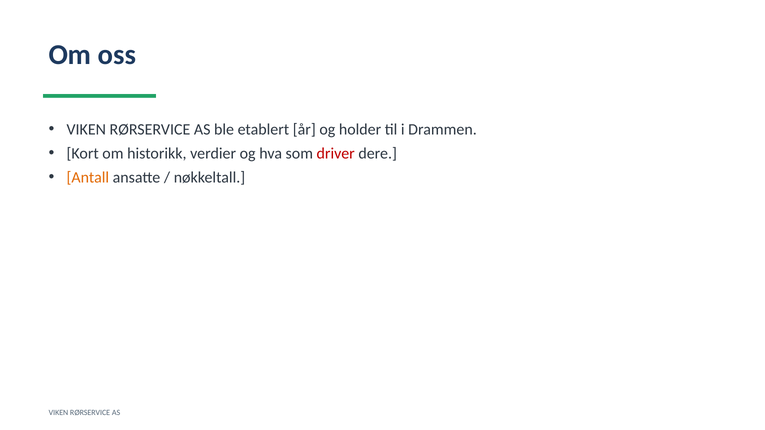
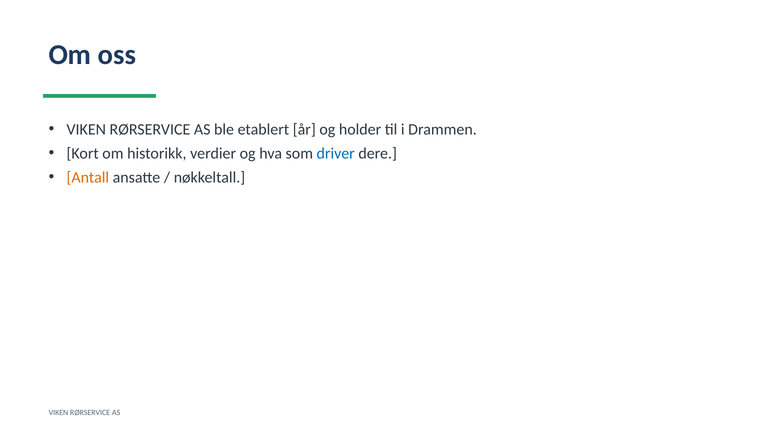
driver colour: red -> blue
